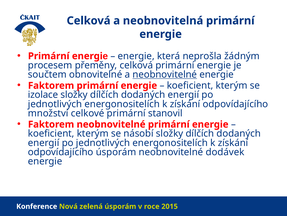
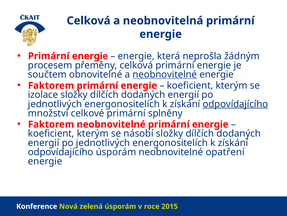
odpovídajícího at (235, 104) underline: none -> present
stanovil: stanovil -> splněny
dodávek: dodávek -> opatření
